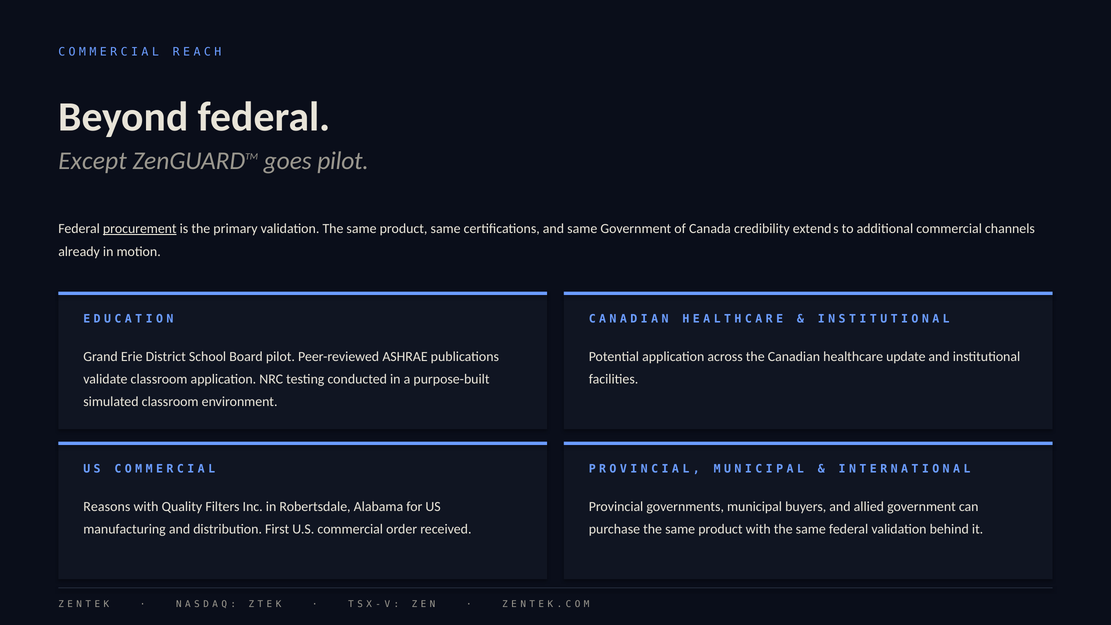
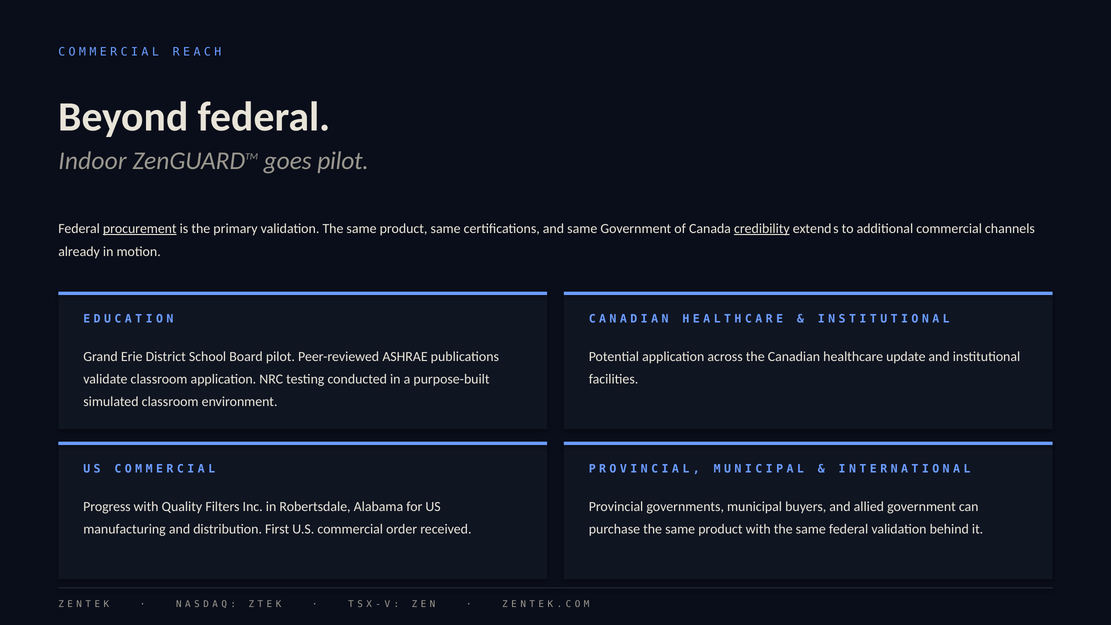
Except: Except -> Indoor
credibility underline: none -> present
Reasons: Reasons -> Progress
